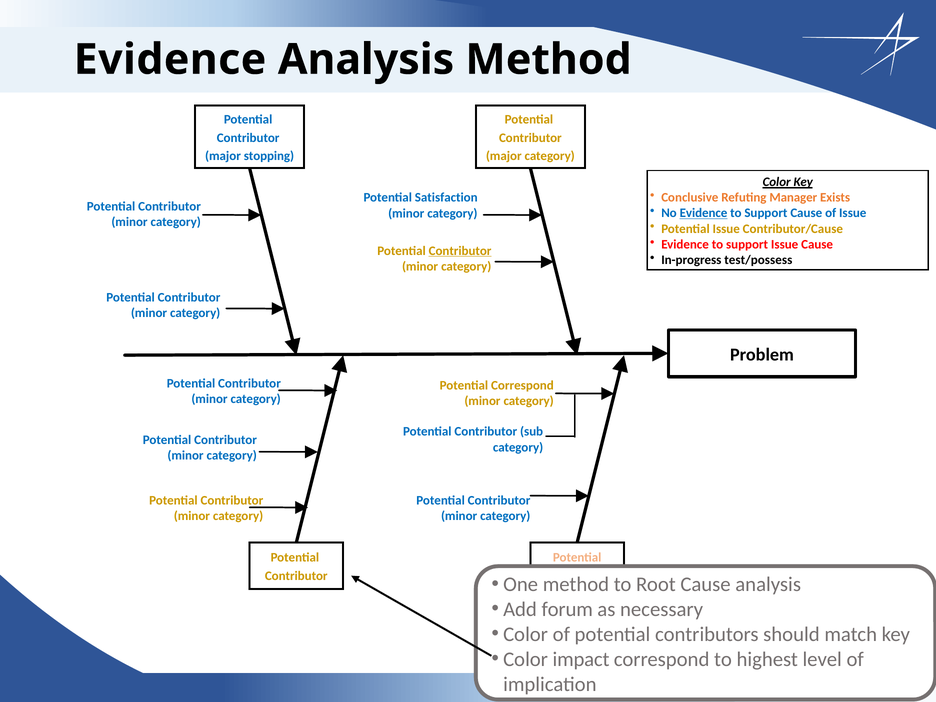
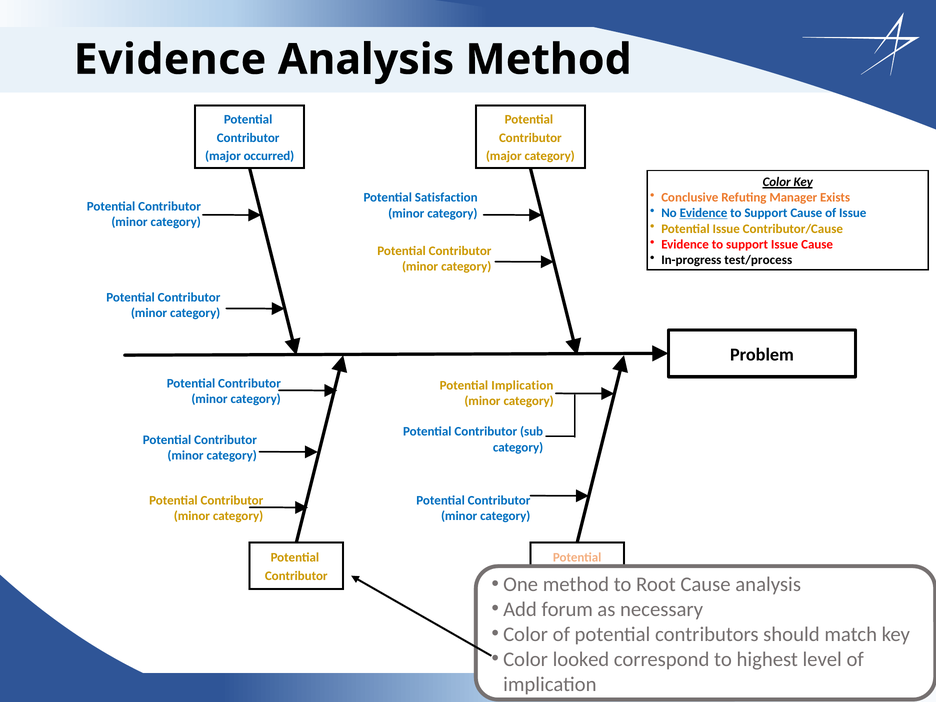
stopping: stopping -> occurred
Contributor at (460, 251) underline: present -> none
test/possess: test/possess -> test/process
Potential Correspond: Correspond -> Implication
impact: impact -> looked
